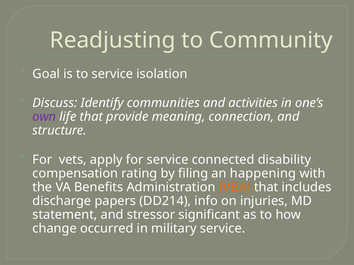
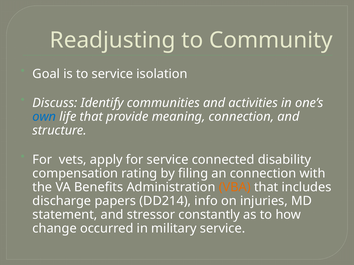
own colour: purple -> blue
an happening: happening -> connection
significant: significant -> constantly
